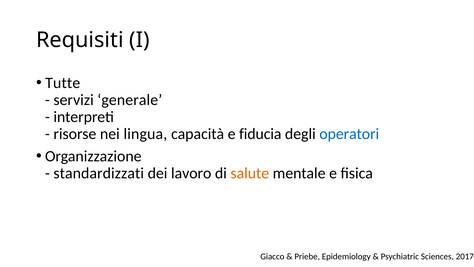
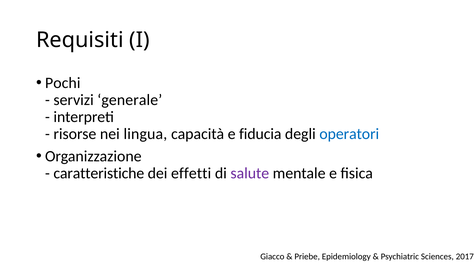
Tutte: Tutte -> Pochi
standardizzati: standardizzati -> caratteristiche
lavoro: lavoro -> effetti
salute colour: orange -> purple
